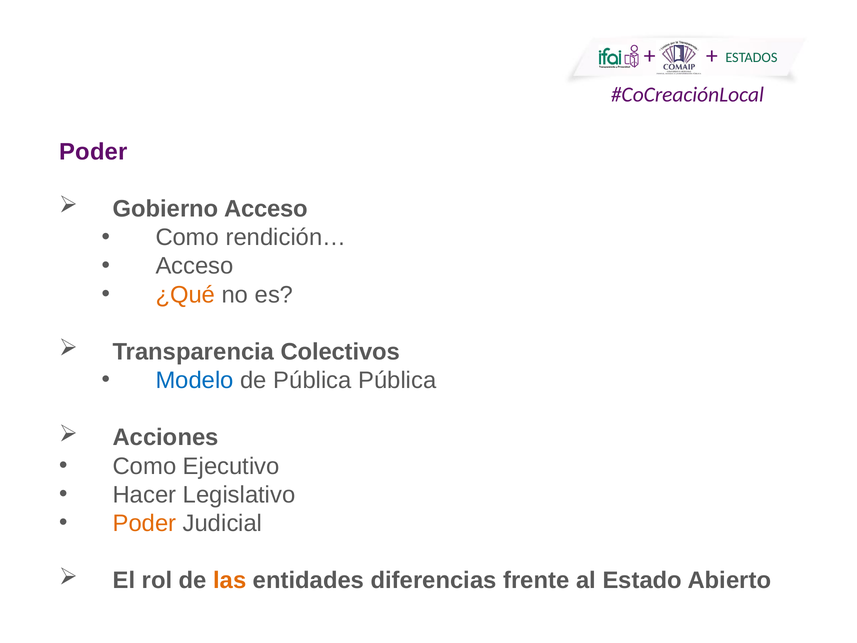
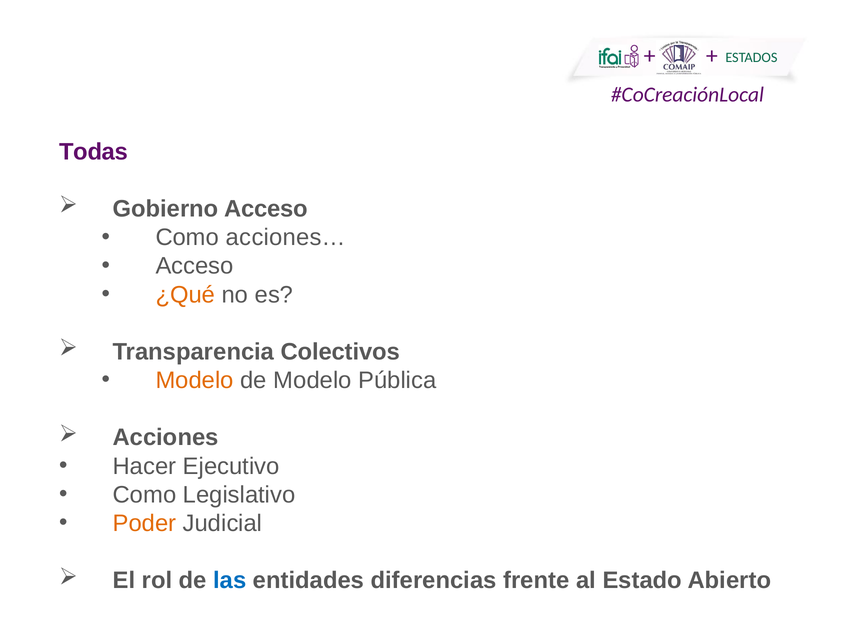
Poder at (93, 152): Poder -> Todas
rendición…: rendición… -> acciones…
Modelo at (195, 380) colour: blue -> orange
de Pública: Pública -> Modelo
Como at (144, 466): Como -> Hacer
Hacer at (144, 495): Hacer -> Como
las colour: orange -> blue
